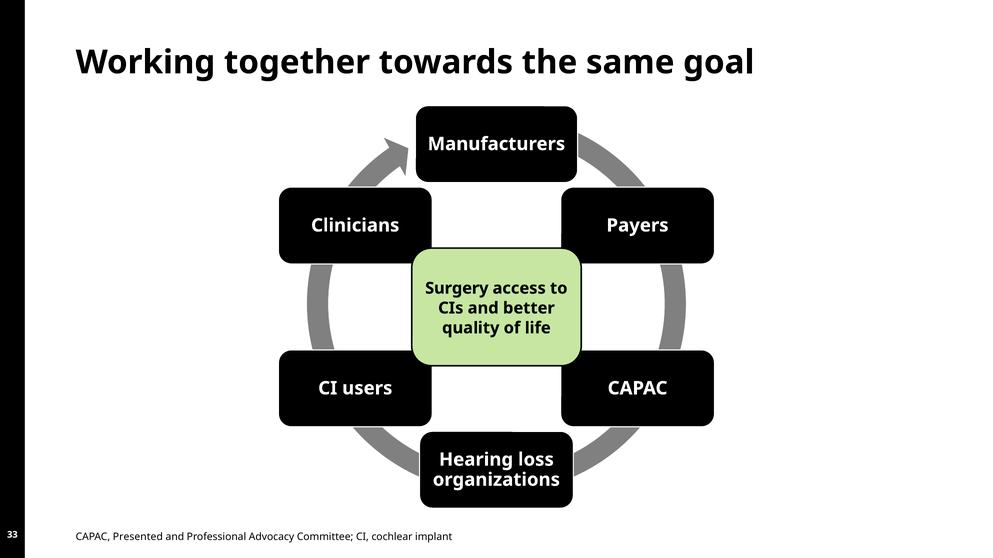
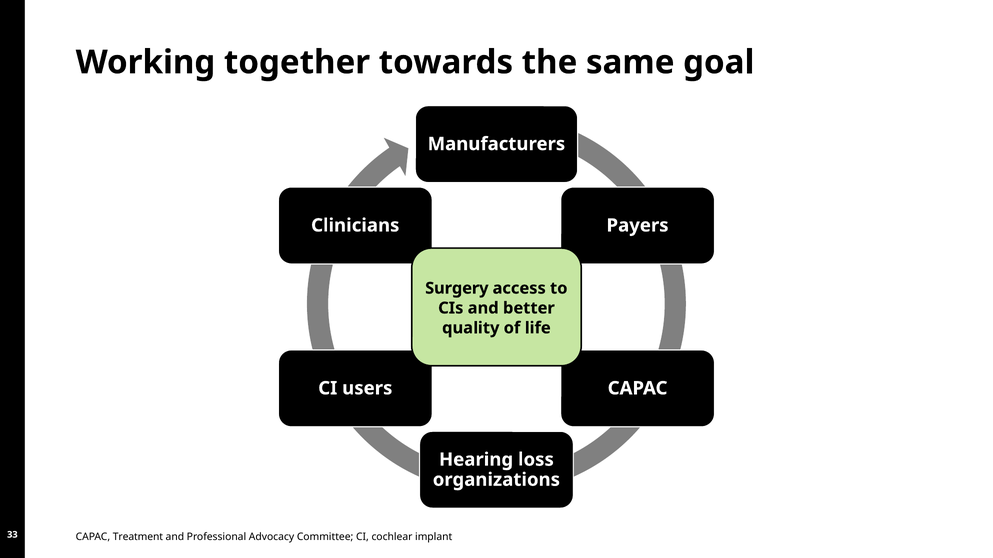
Presented: Presented -> Treatment
